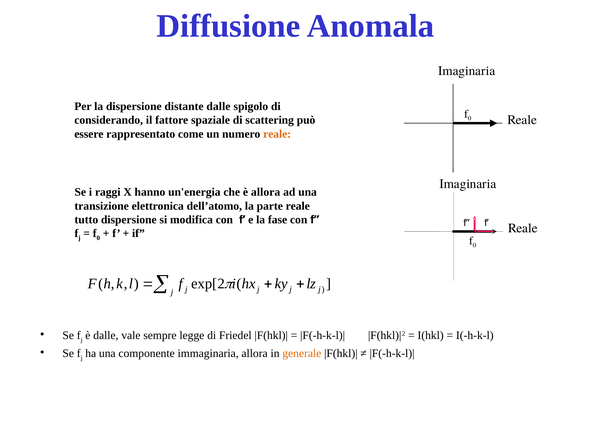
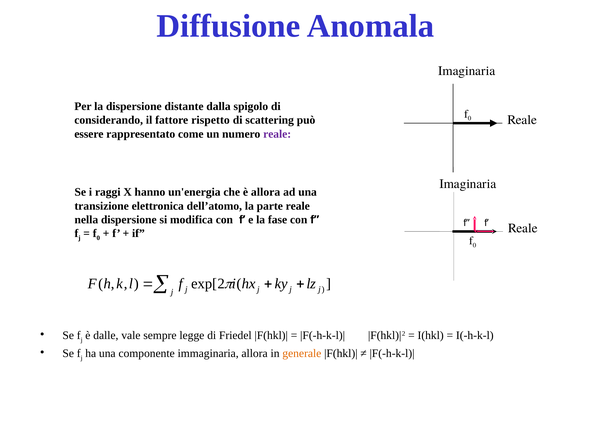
distante dalle: dalle -> dalla
spaziale: spaziale -> rispetto
reale at (277, 134) colour: orange -> purple
tutto: tutto -> nella
